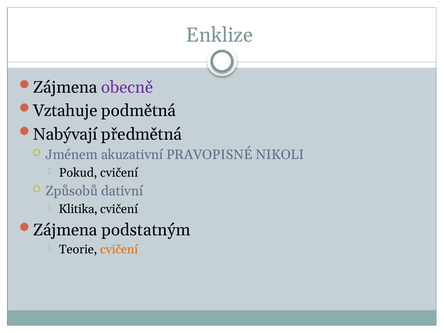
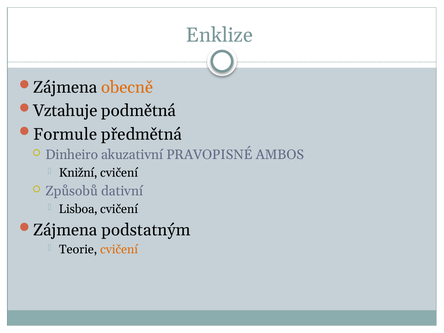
obecně colour: purple -> orange
Nabývají: Nabývají -> Formule
Jménem: Jménem -> Dinheiro
NIKOLI: NIKOLI -> AMBOS
Pokud: Pokud -> Knižní
Klitika: Klitika -> Lisboa
